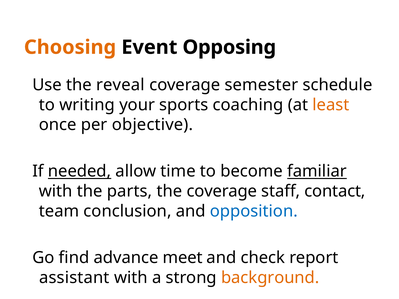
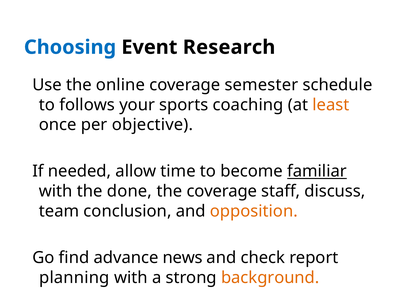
Choosing colour: orange -> blue
Opposing: Opposing -> Research
reveal: reveal -> online
writing: writing -> follows
needed underline: present -> none
parts: parts -> done
contact: contact -> discuss
opposition colour: blue -> orange
meet: meet -> news
assistant: assistant -> planning
